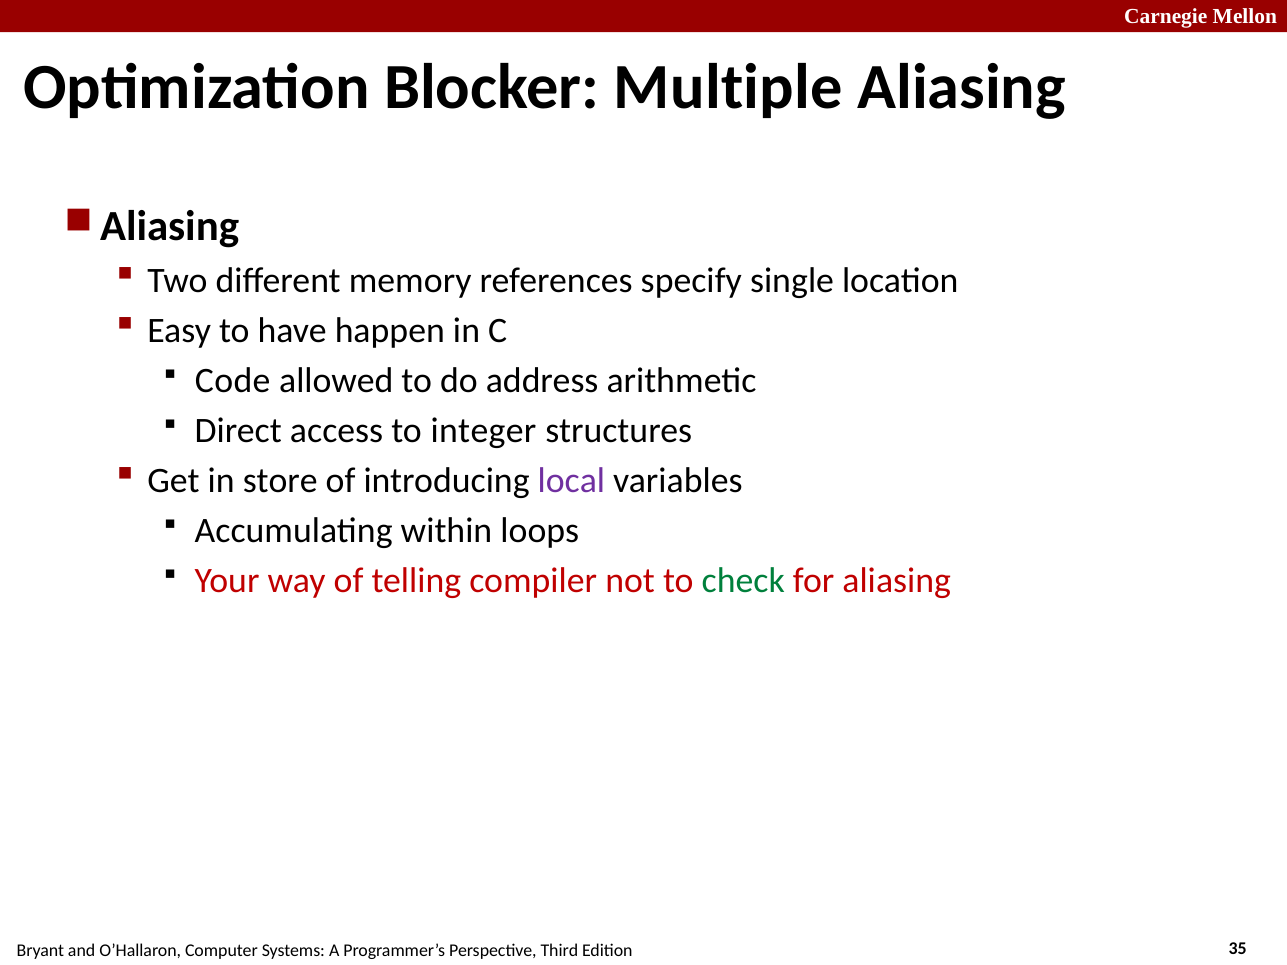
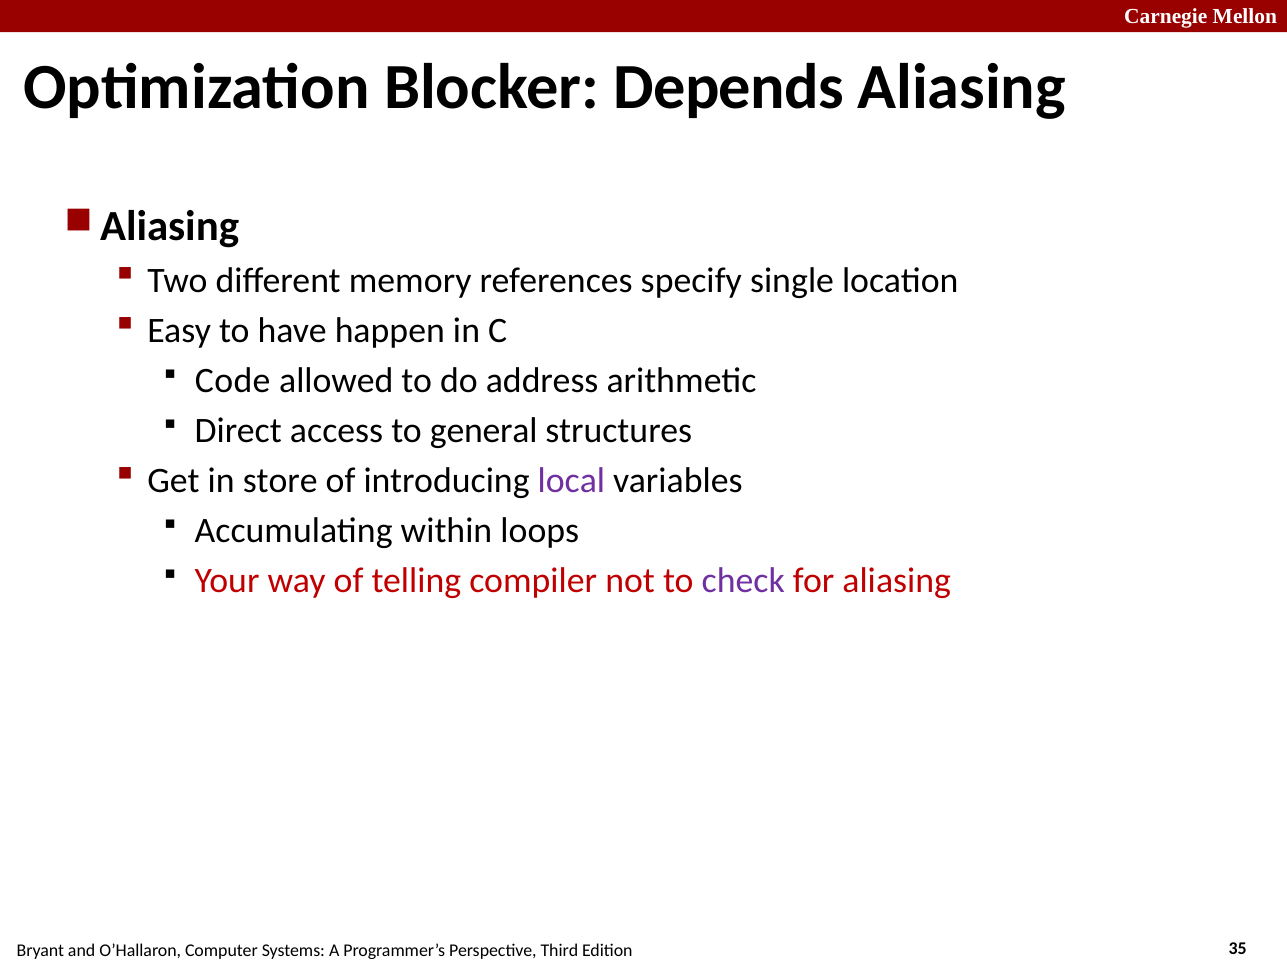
Multiple: Multiple -> Depends
integer: integer -> general
check colour: green -> purple
